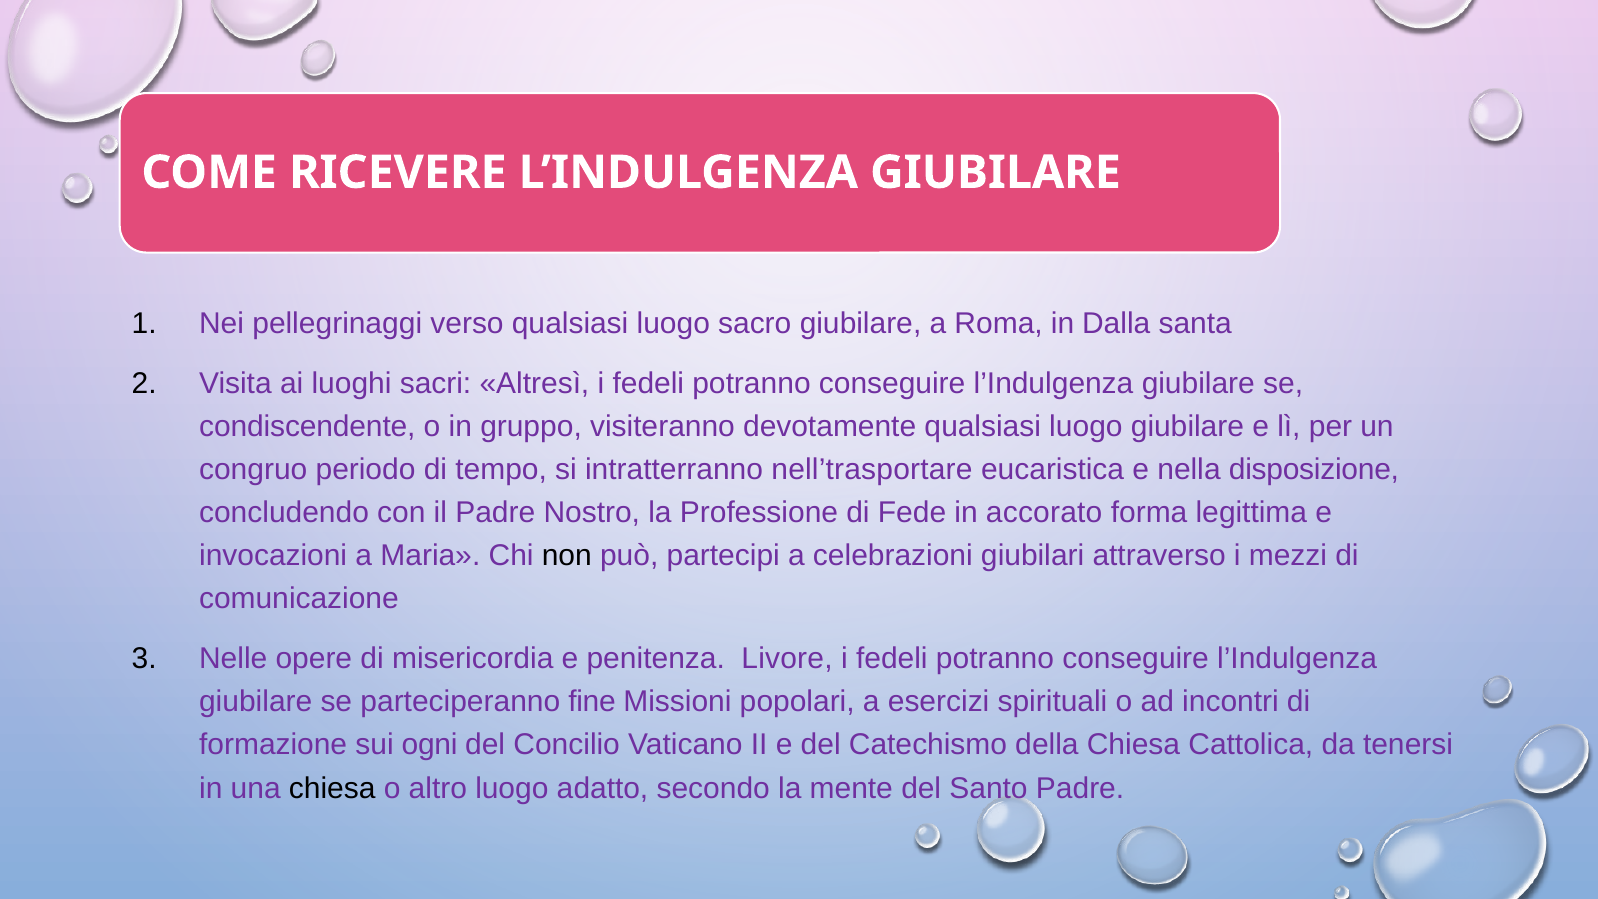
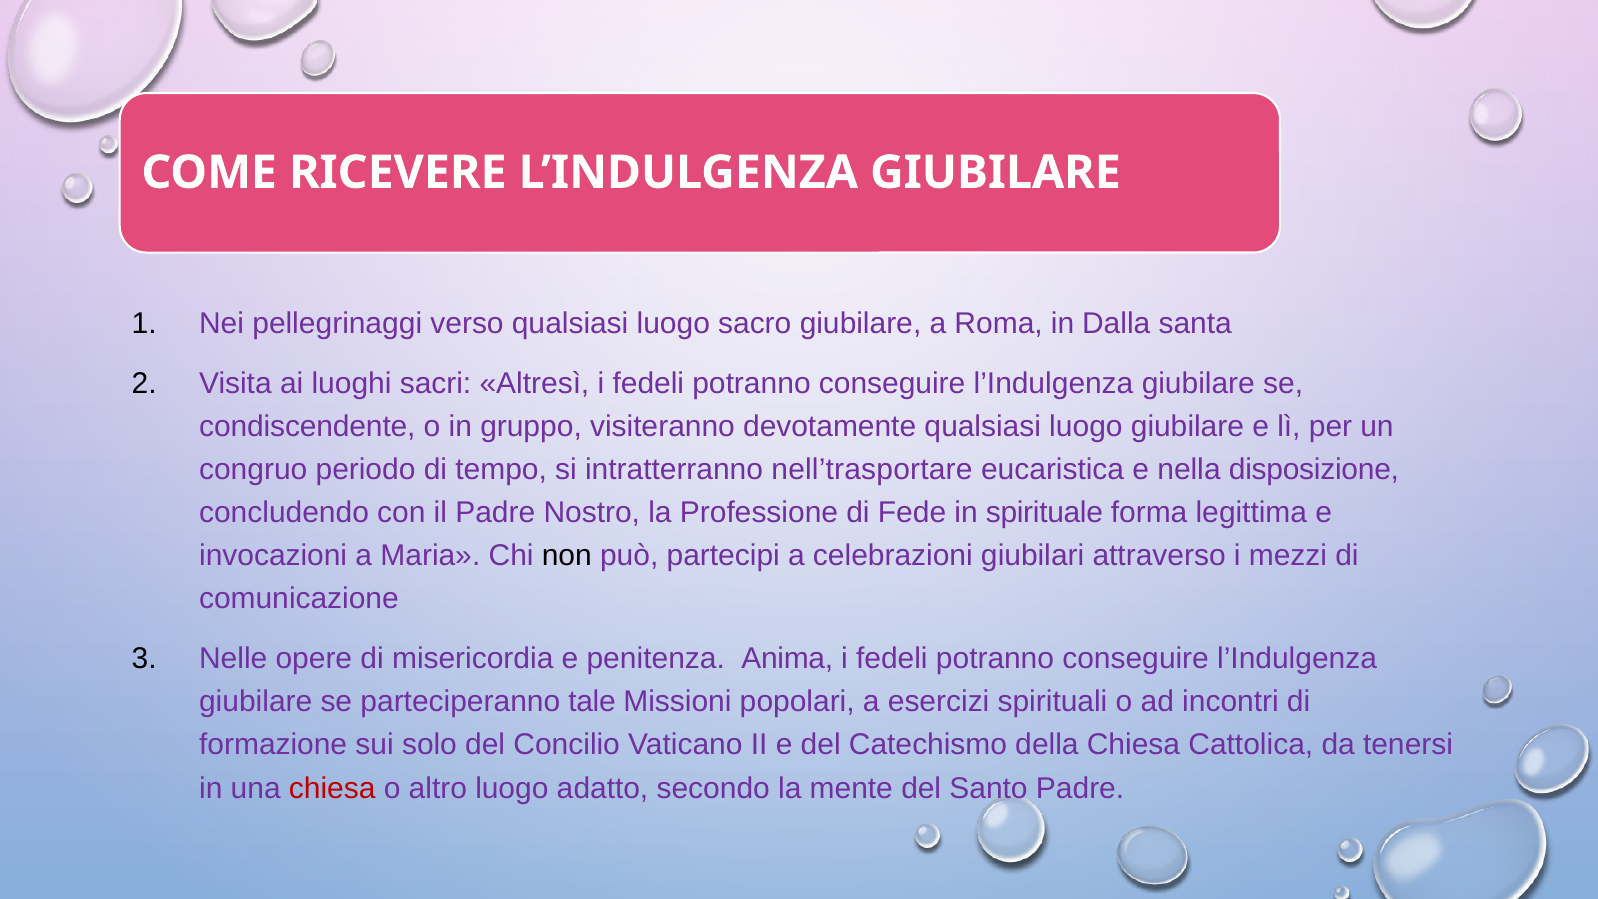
accorato: accorato -> spirituale
Livore: Livore -> Anima
fine: fine -> tale
ogni: ogni -> solo
chiesa at (332, 788) colour: black -> red
